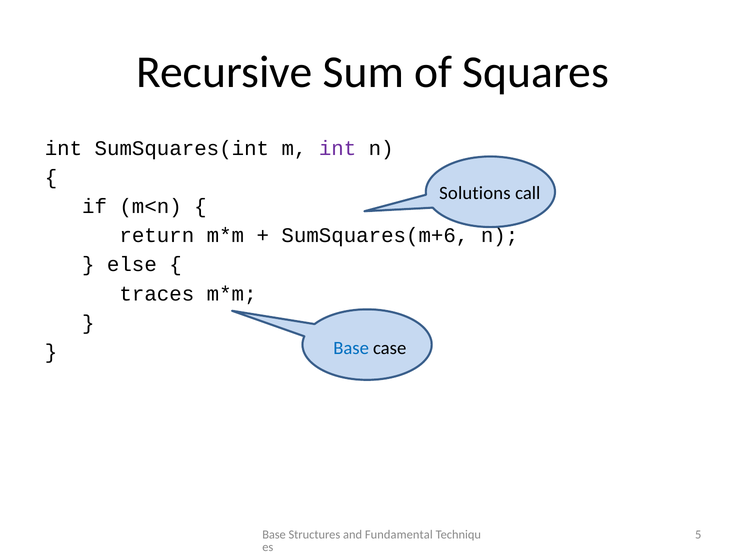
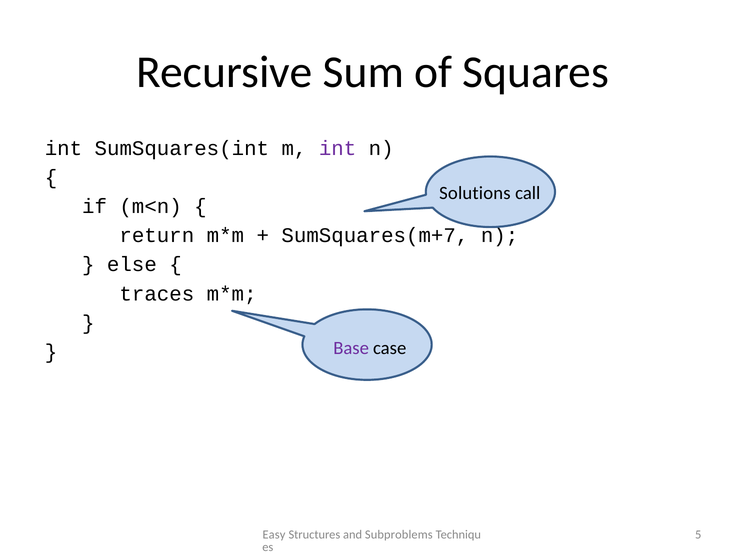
SumSquares(m+6: SumSquares(m+6 -> SumSquares(m+7
Base at (351, 348) colour: blue -> purple
Base at (274, 534): Base -> Easy
Fundamental: Fundamental -> Subproblems
